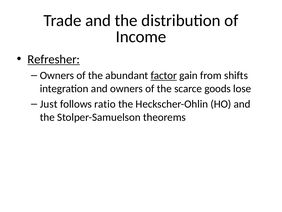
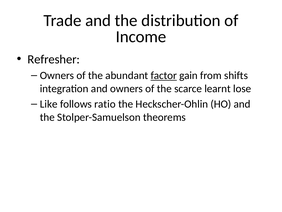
Refresher underline: present -> none
goods: goods -> learnt
Just: Just -> Like
